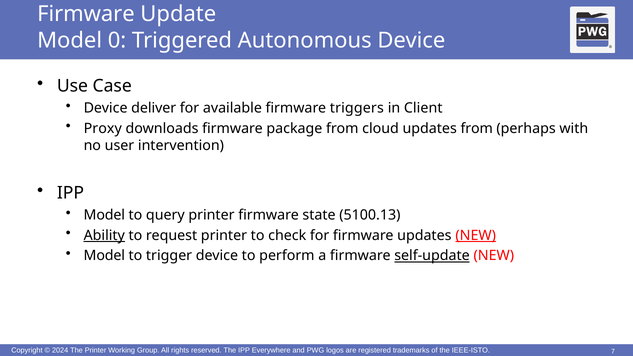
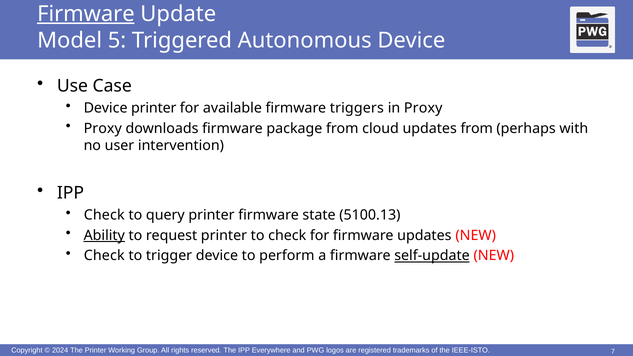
Firmware at (86, 14) underline: none -> present
0: 0 -> 5
Device deliver: deliver -> printer
in Client: Client -> Proxy
Model at (104, 215): Model -> Check
NEW at (476, 235) underline: present -> none
Model at (104, 256): Model -> Check
